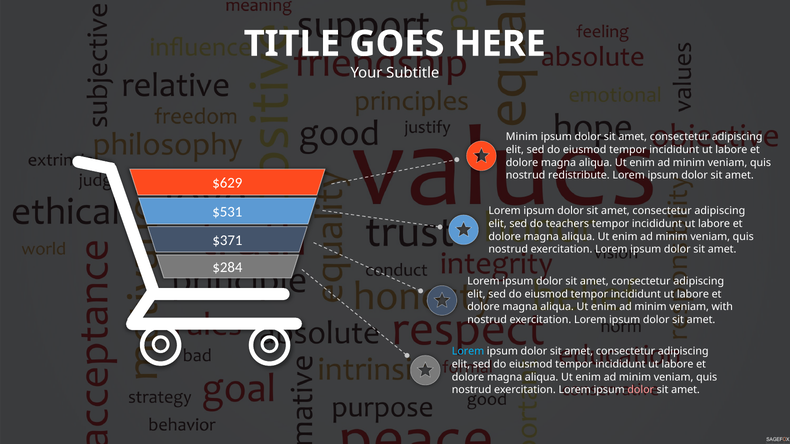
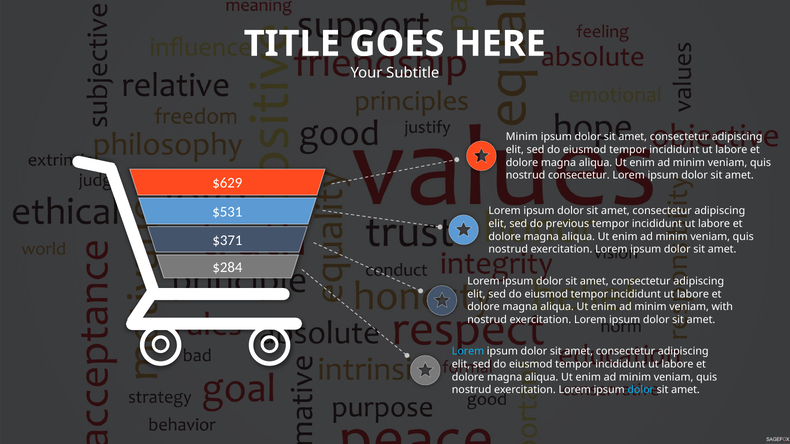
nostrud redistribute: redistribute -> consectetur
teachers: teachers -> previous
dolor at (641, 390) colour: pink -> light blue
